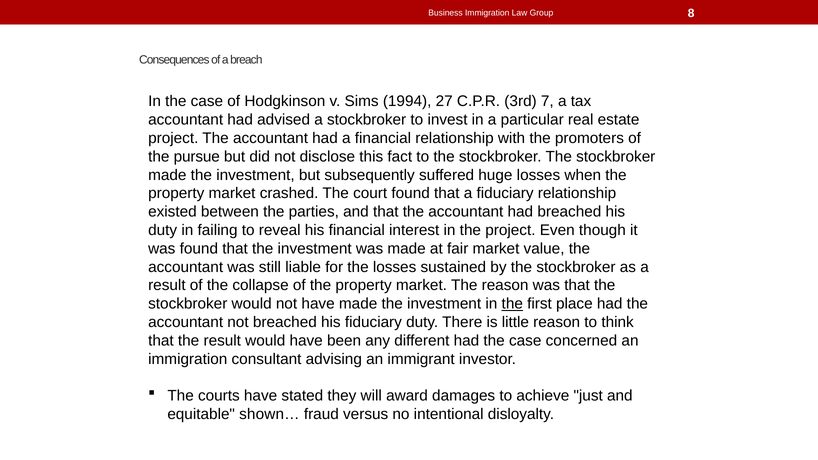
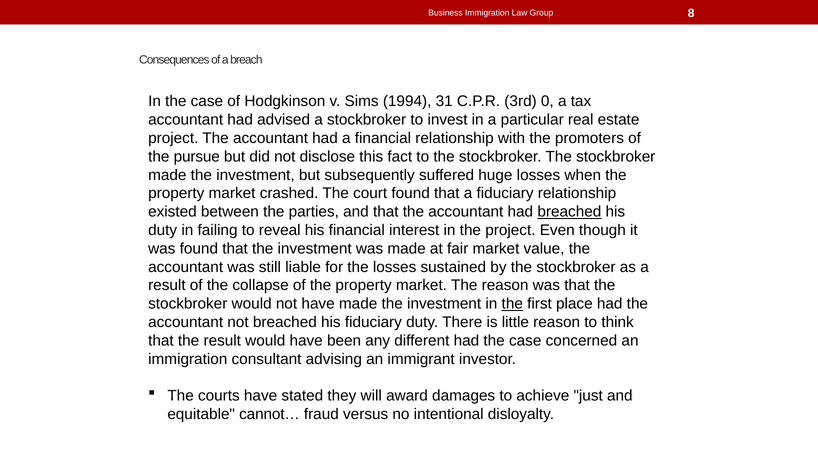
27: 27 -> 31
7: 7 -> 0
breached at (569, 212) underline: none -> present
shown…: shown… -> cannot…
